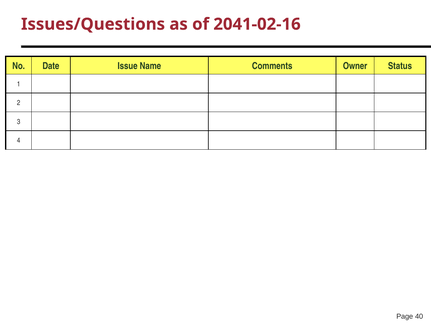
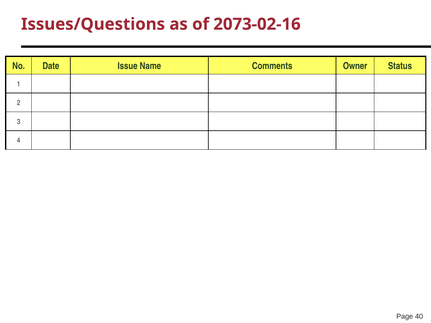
2041-02-16: 2041-02-16 -> 2073-02-16
